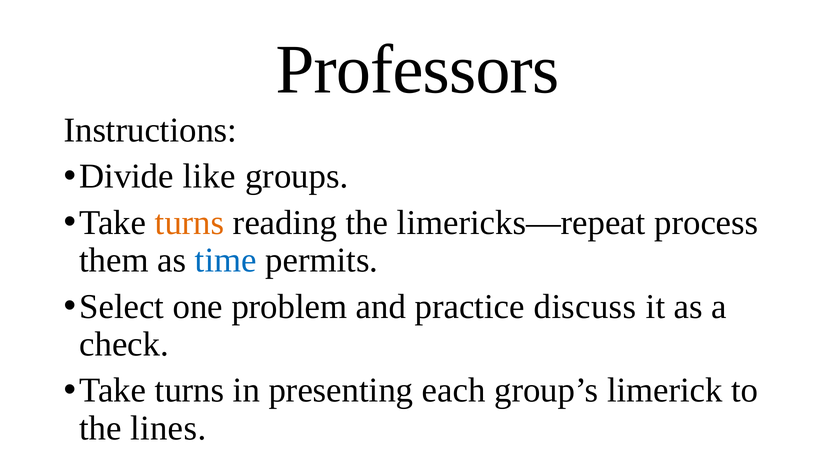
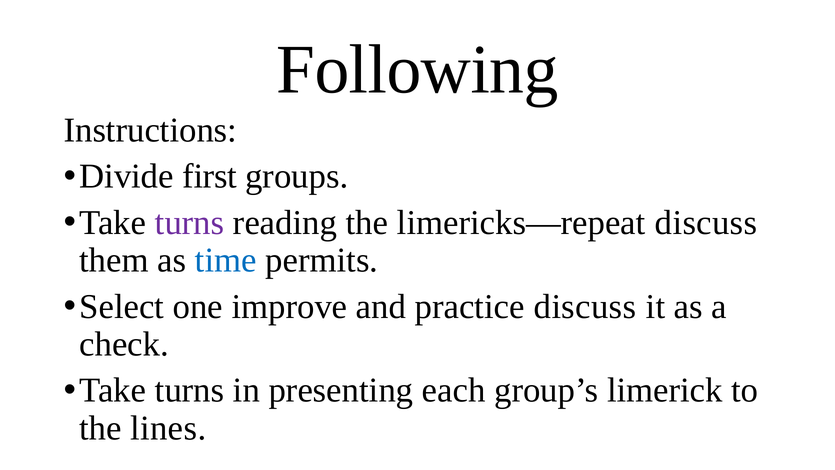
Professors: Professors -> Following
like: like -> first
turns at (190, 223) colour: orange -> purple
limericks—repeat process: process -> discuss
problem: problem -> improve
